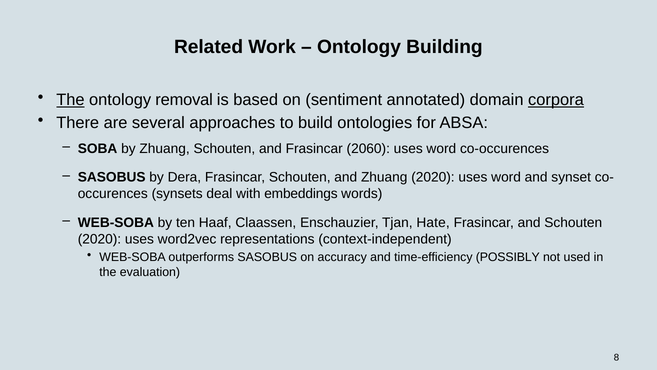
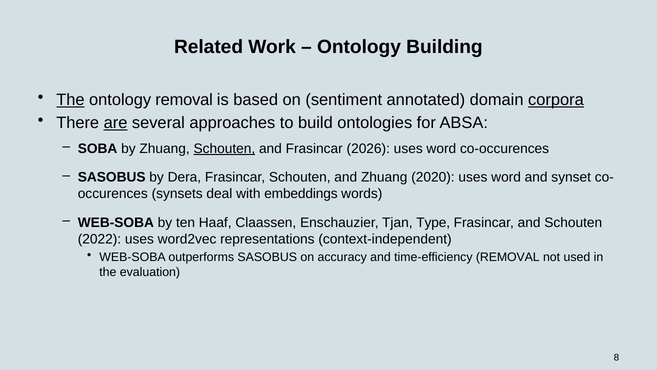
are underline: none -> present
Schouten at (224, 148) underline: none -> present
2060: 2060 -> 2026
Hate: Hate -> Type
2020 at (99, 239): 2020 -> 2022
time-efficiency POSSIBLY: POSSIBLY -> REMOVAL
